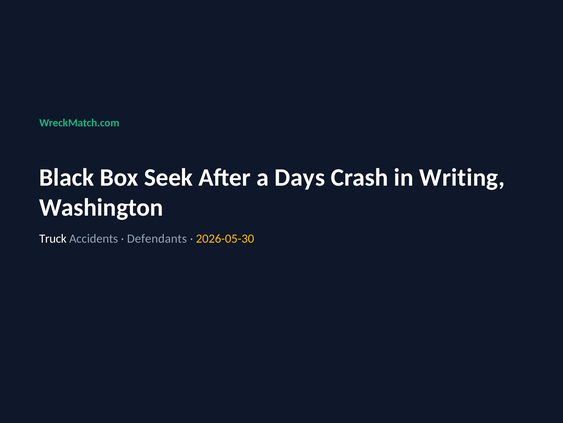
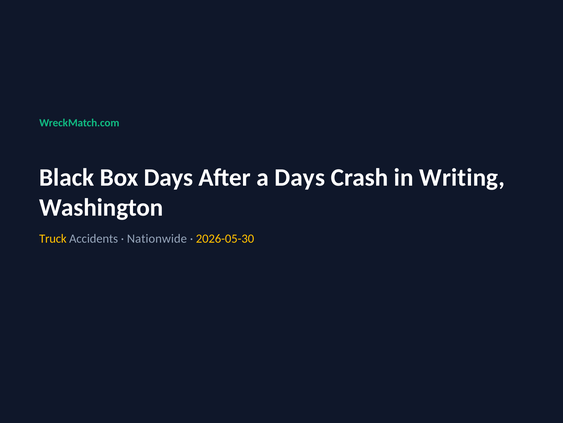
Box Seek: Seek -> Days
Truck colour: white -> yellow
Defendants: Defendants -> Nationwide
